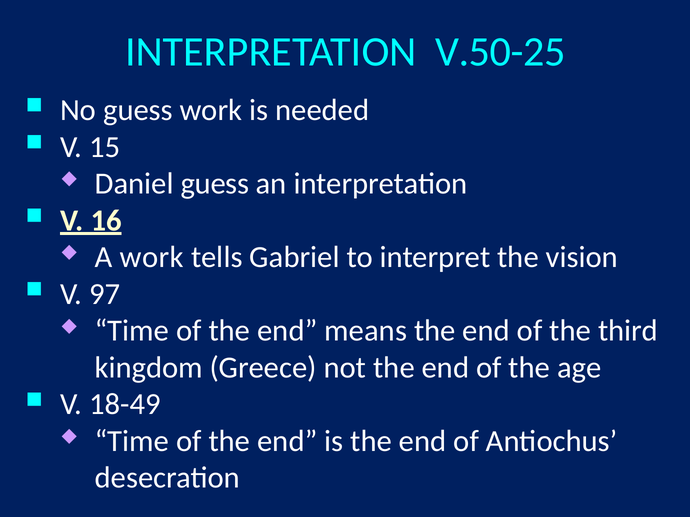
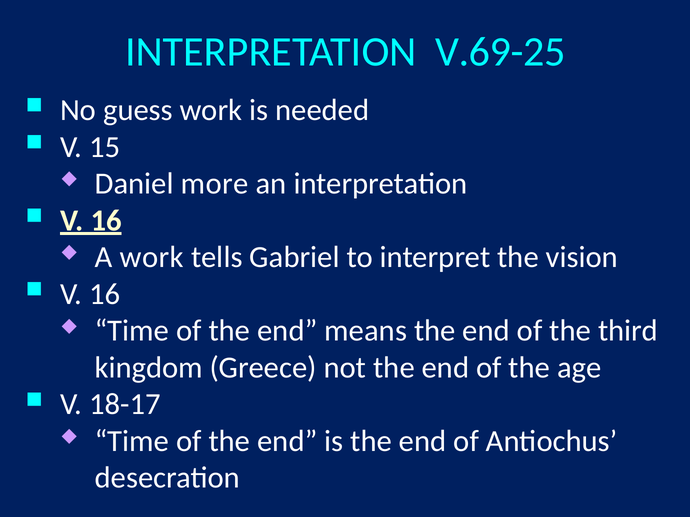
V.50-25: V.50-25 -> V.69-25
Daniel guess: guess -> more
97 at (105, 294): 97 -> 16
18-49: 18-49 -> 18-17
